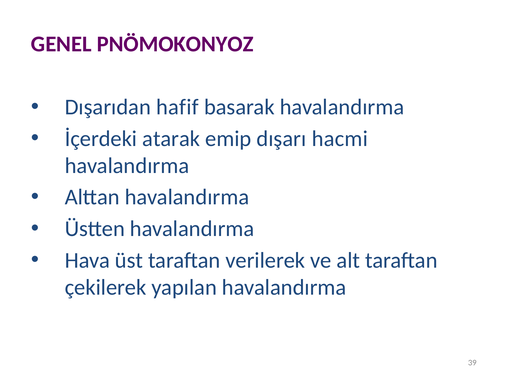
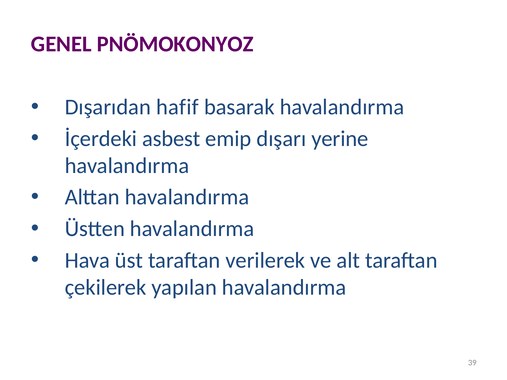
atarak: atarak -> asbest
hacmi: hacmi -> yerine
